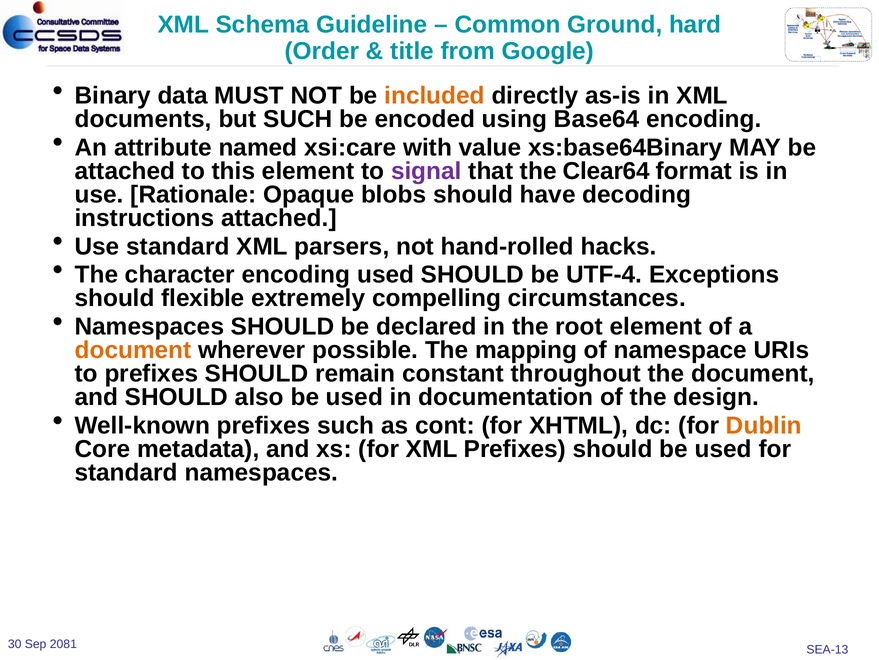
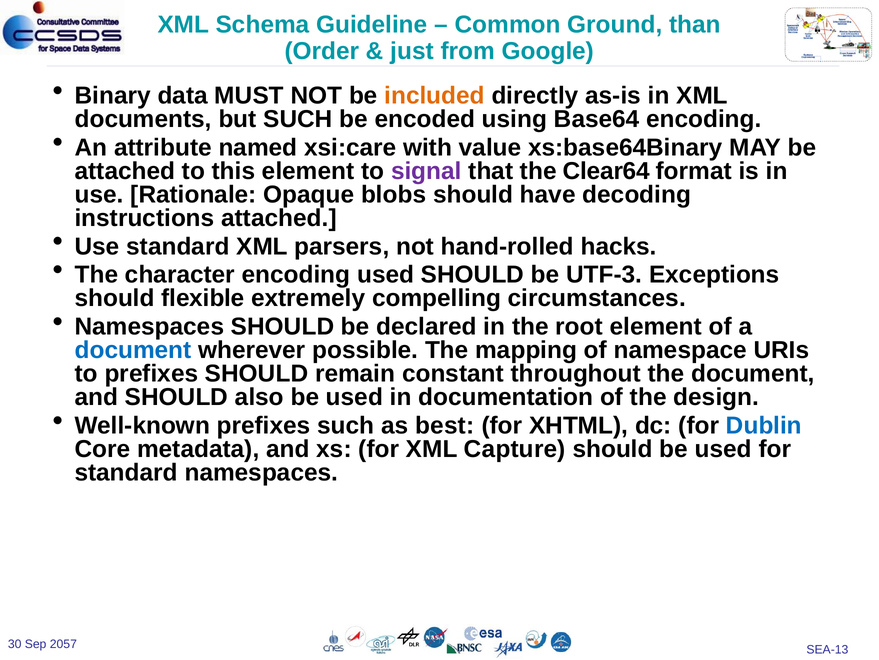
hard: hard -> than
title: title -> just
UTF-4: UTF-4 -> UTF-3
document at (133, 350) colour: orange -> blue
cont: cont -> best
Dublin colour: orange -> blue
XML Prefixes: Prefixes -> Capture
2081: 2081 -> 2057
